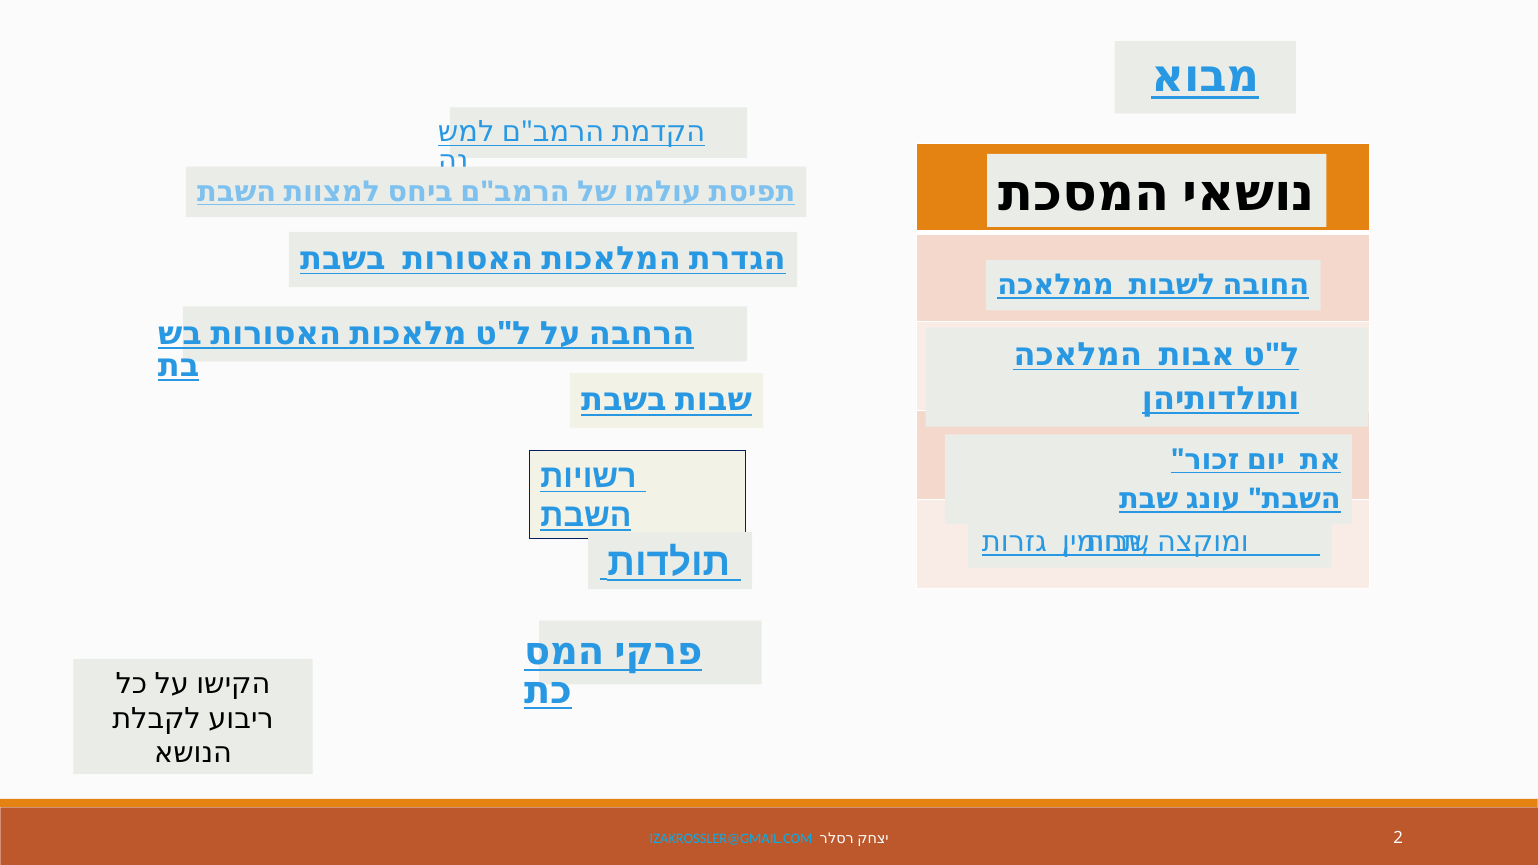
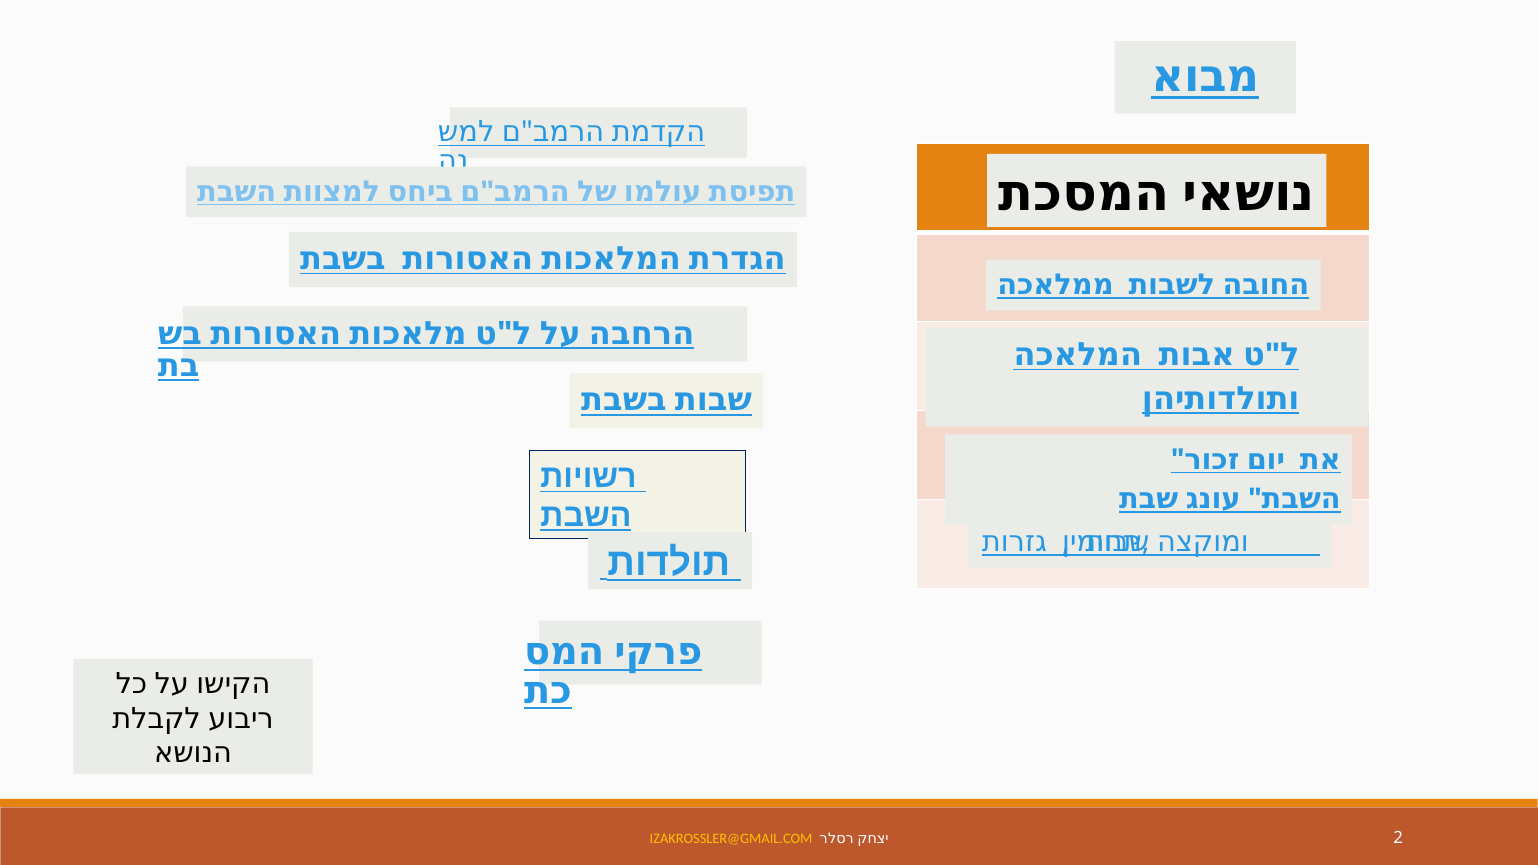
IZAKROSSLER@GMAIL.COM colour: light blue -> yellow
